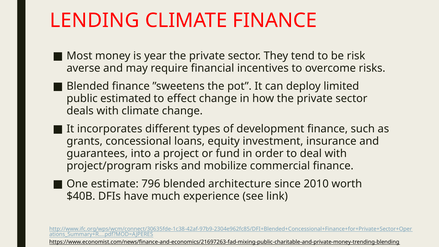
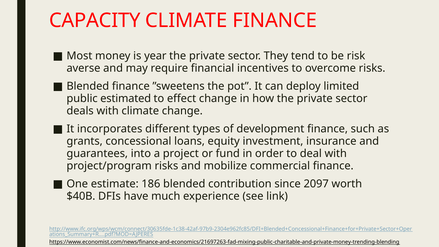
LENDING: LENDING -> CAPACITY
796: 796 -> 186
architecture: architecture -> contribution
2010: 2010 -> 2097
